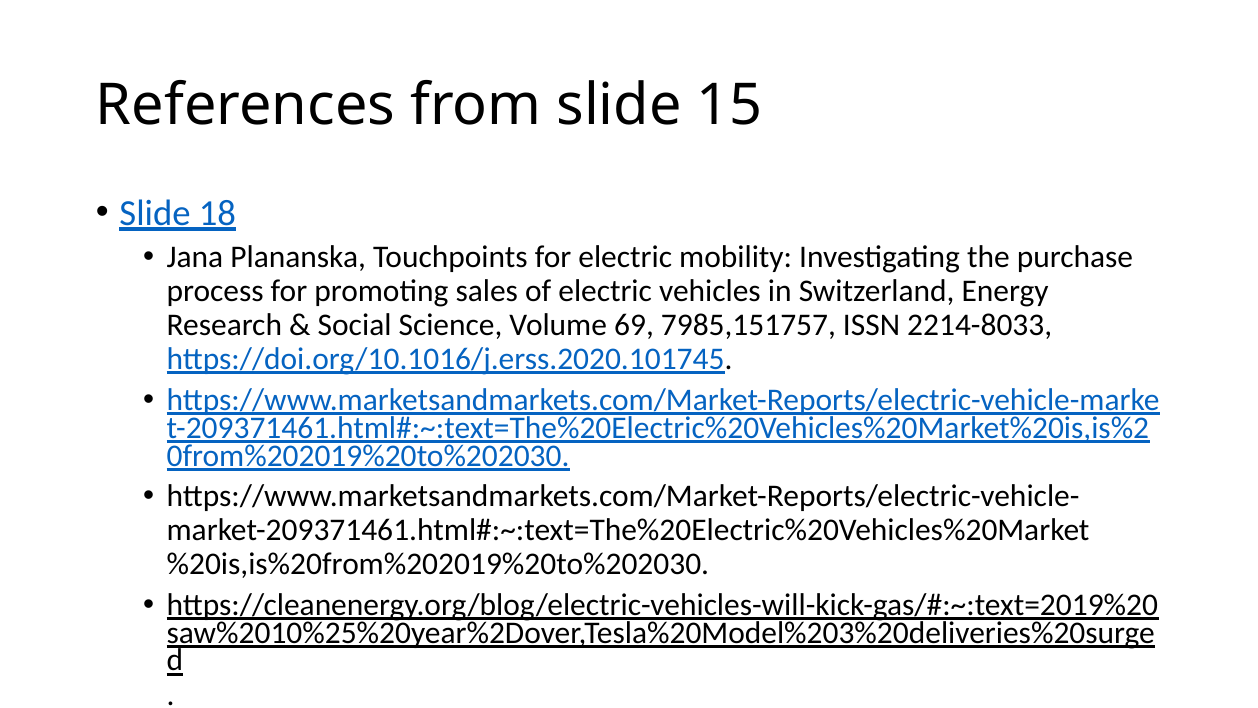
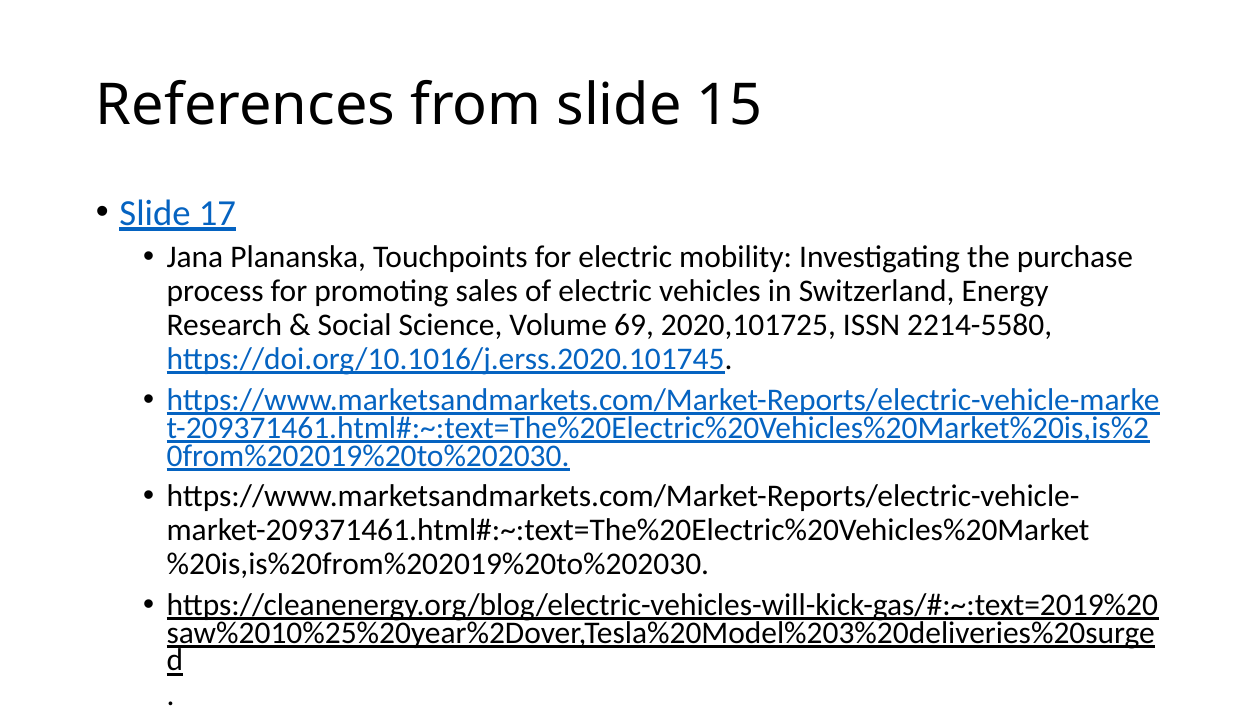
18: 18 -> 17
7985,151757: 7985,151757 -> 2020,101725
2214-8033: 2214-8033 -> 2214-5580
